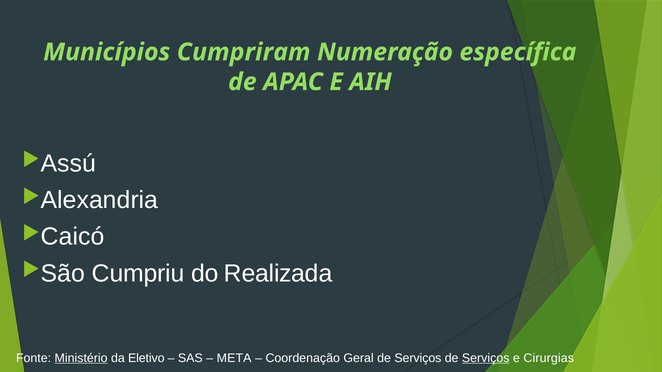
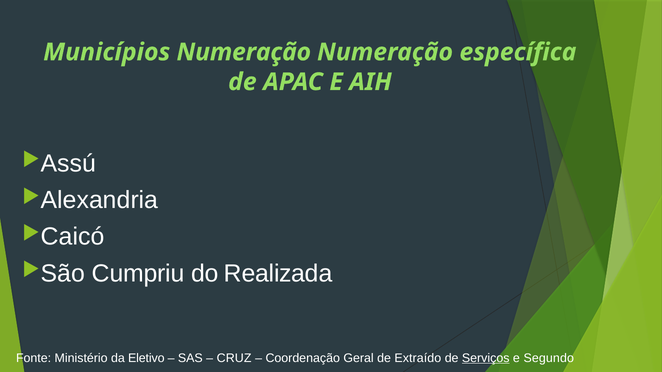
Municípios Cumpriram: Cumpriram -> Numeração
Ministério underline: present -> none
META: META -> CRUZ
Geral de Serviços: Serviços -> Extraído
Cirurgias: Cirurgias -> Segundo
